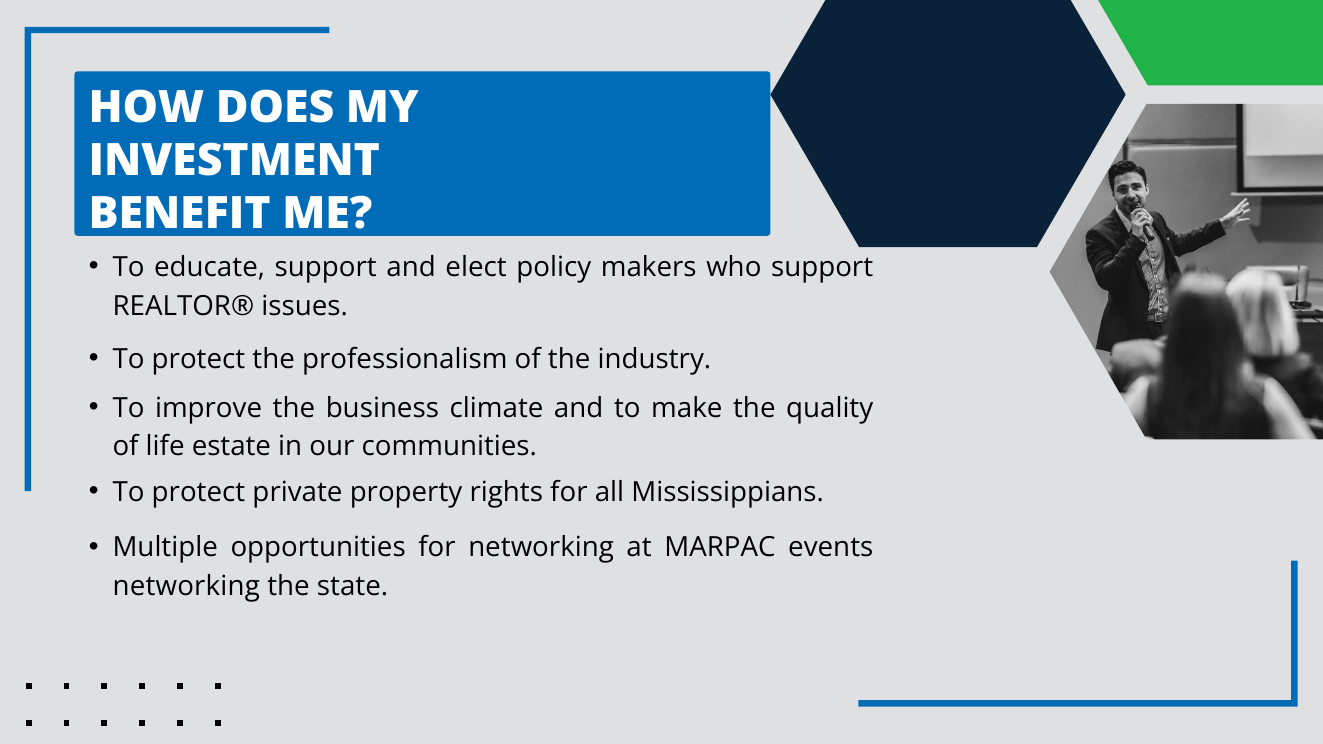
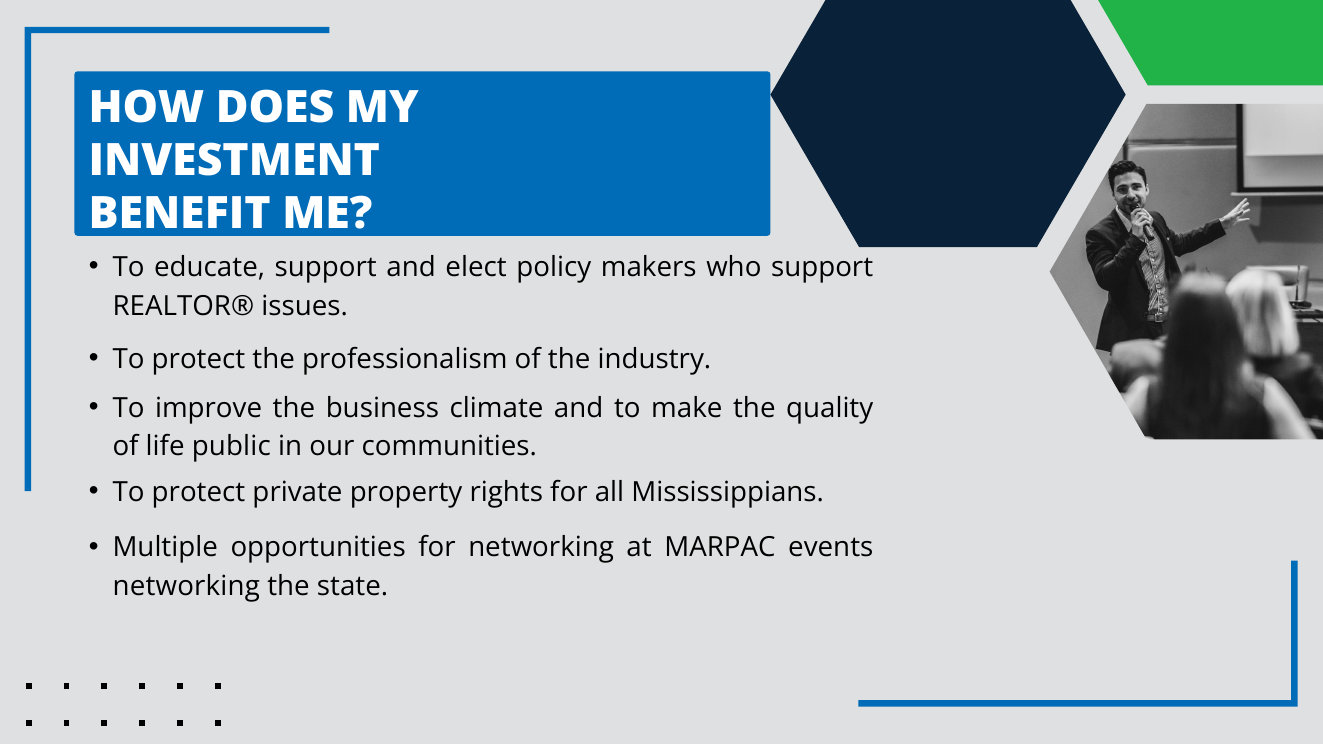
estate: estate -> public
